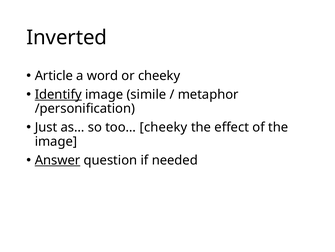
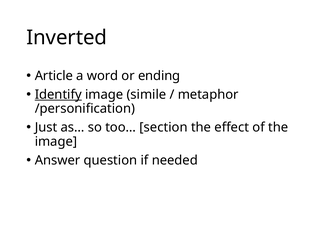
or cheeky: cheeky -> ending
too… cheeky: cheeky -> section
Answer underline: present -> none
